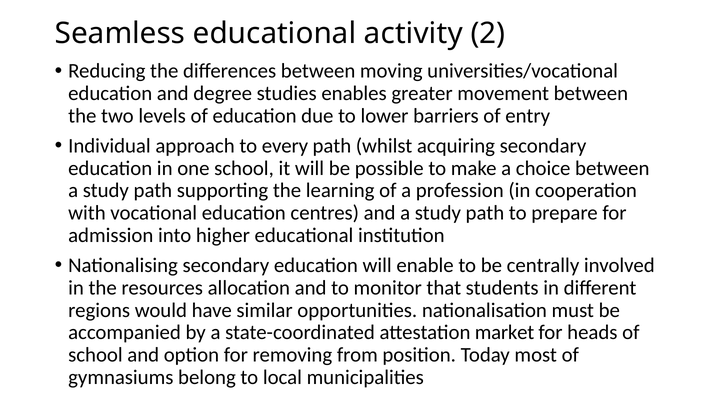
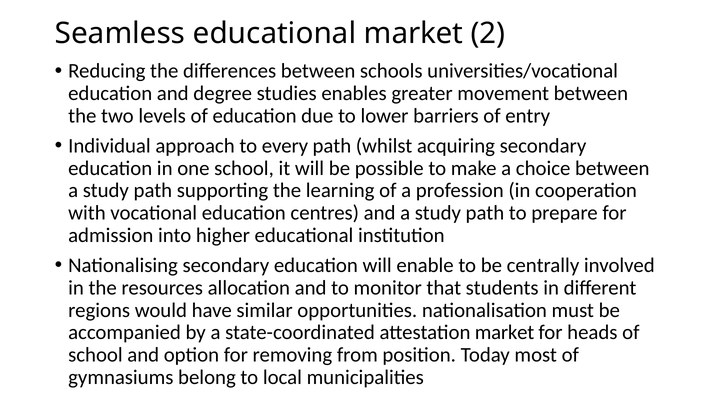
educational activity: activity -> market
moving: moving -> schools
